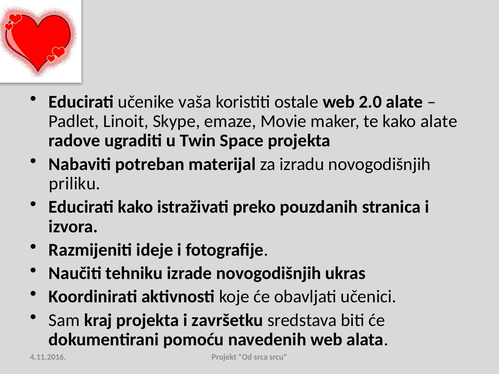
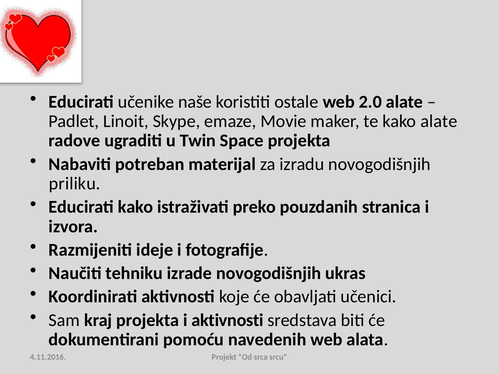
vaša: vaša -> naše
i završetku: završetku -> aktivnosti
